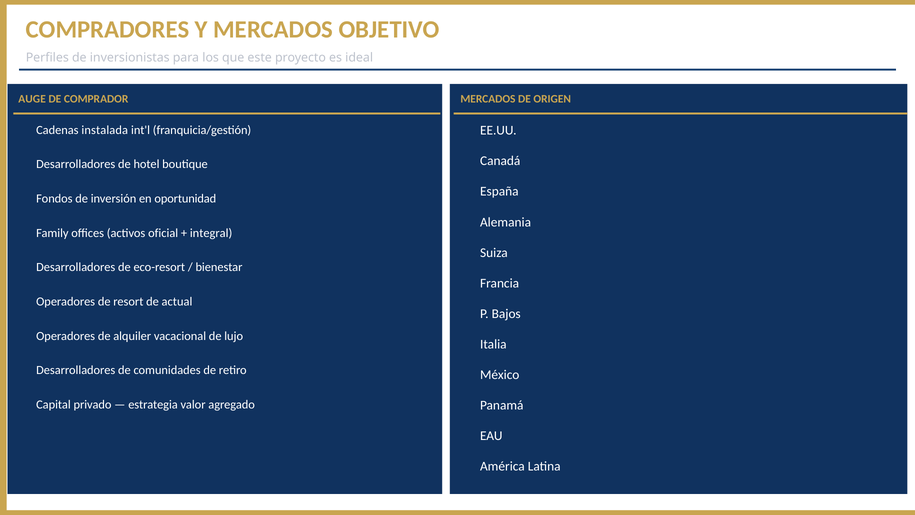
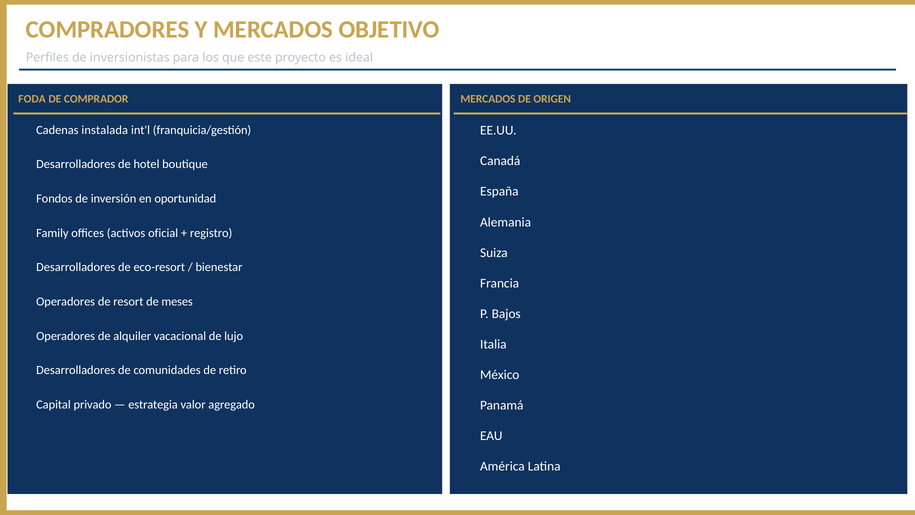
AUGE: AUGE -> FODA
integral: integral -> registro
actual: actual -> meses
